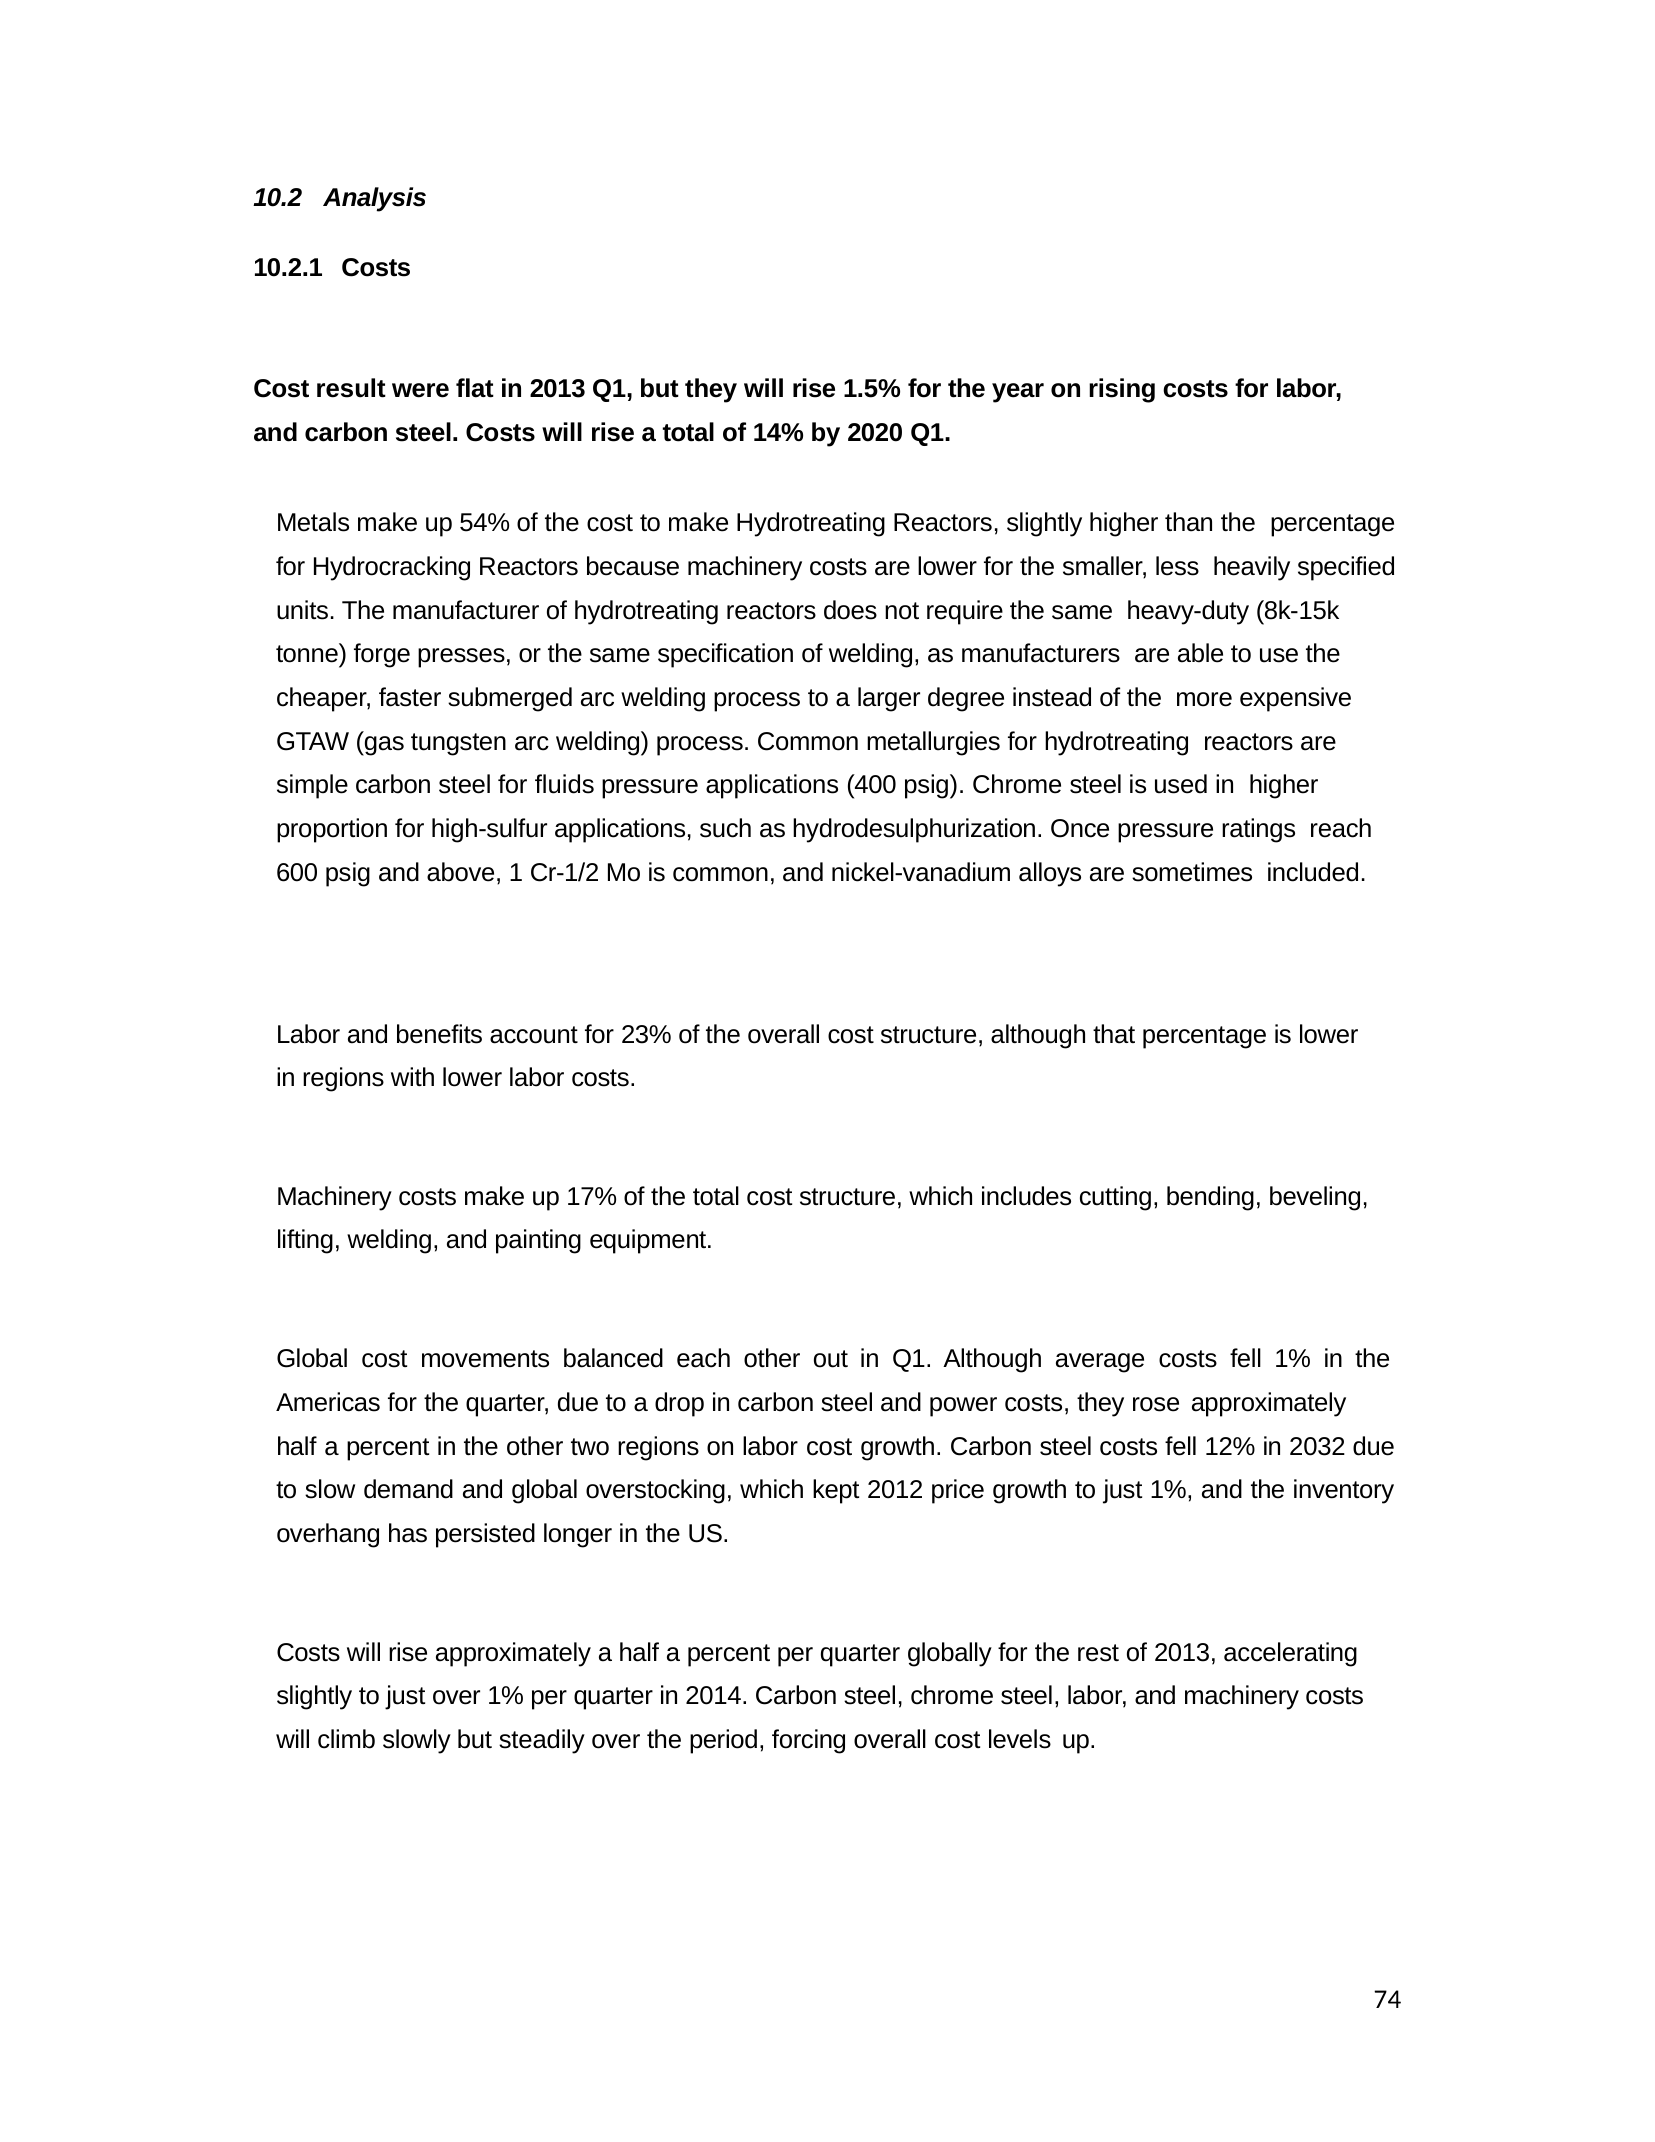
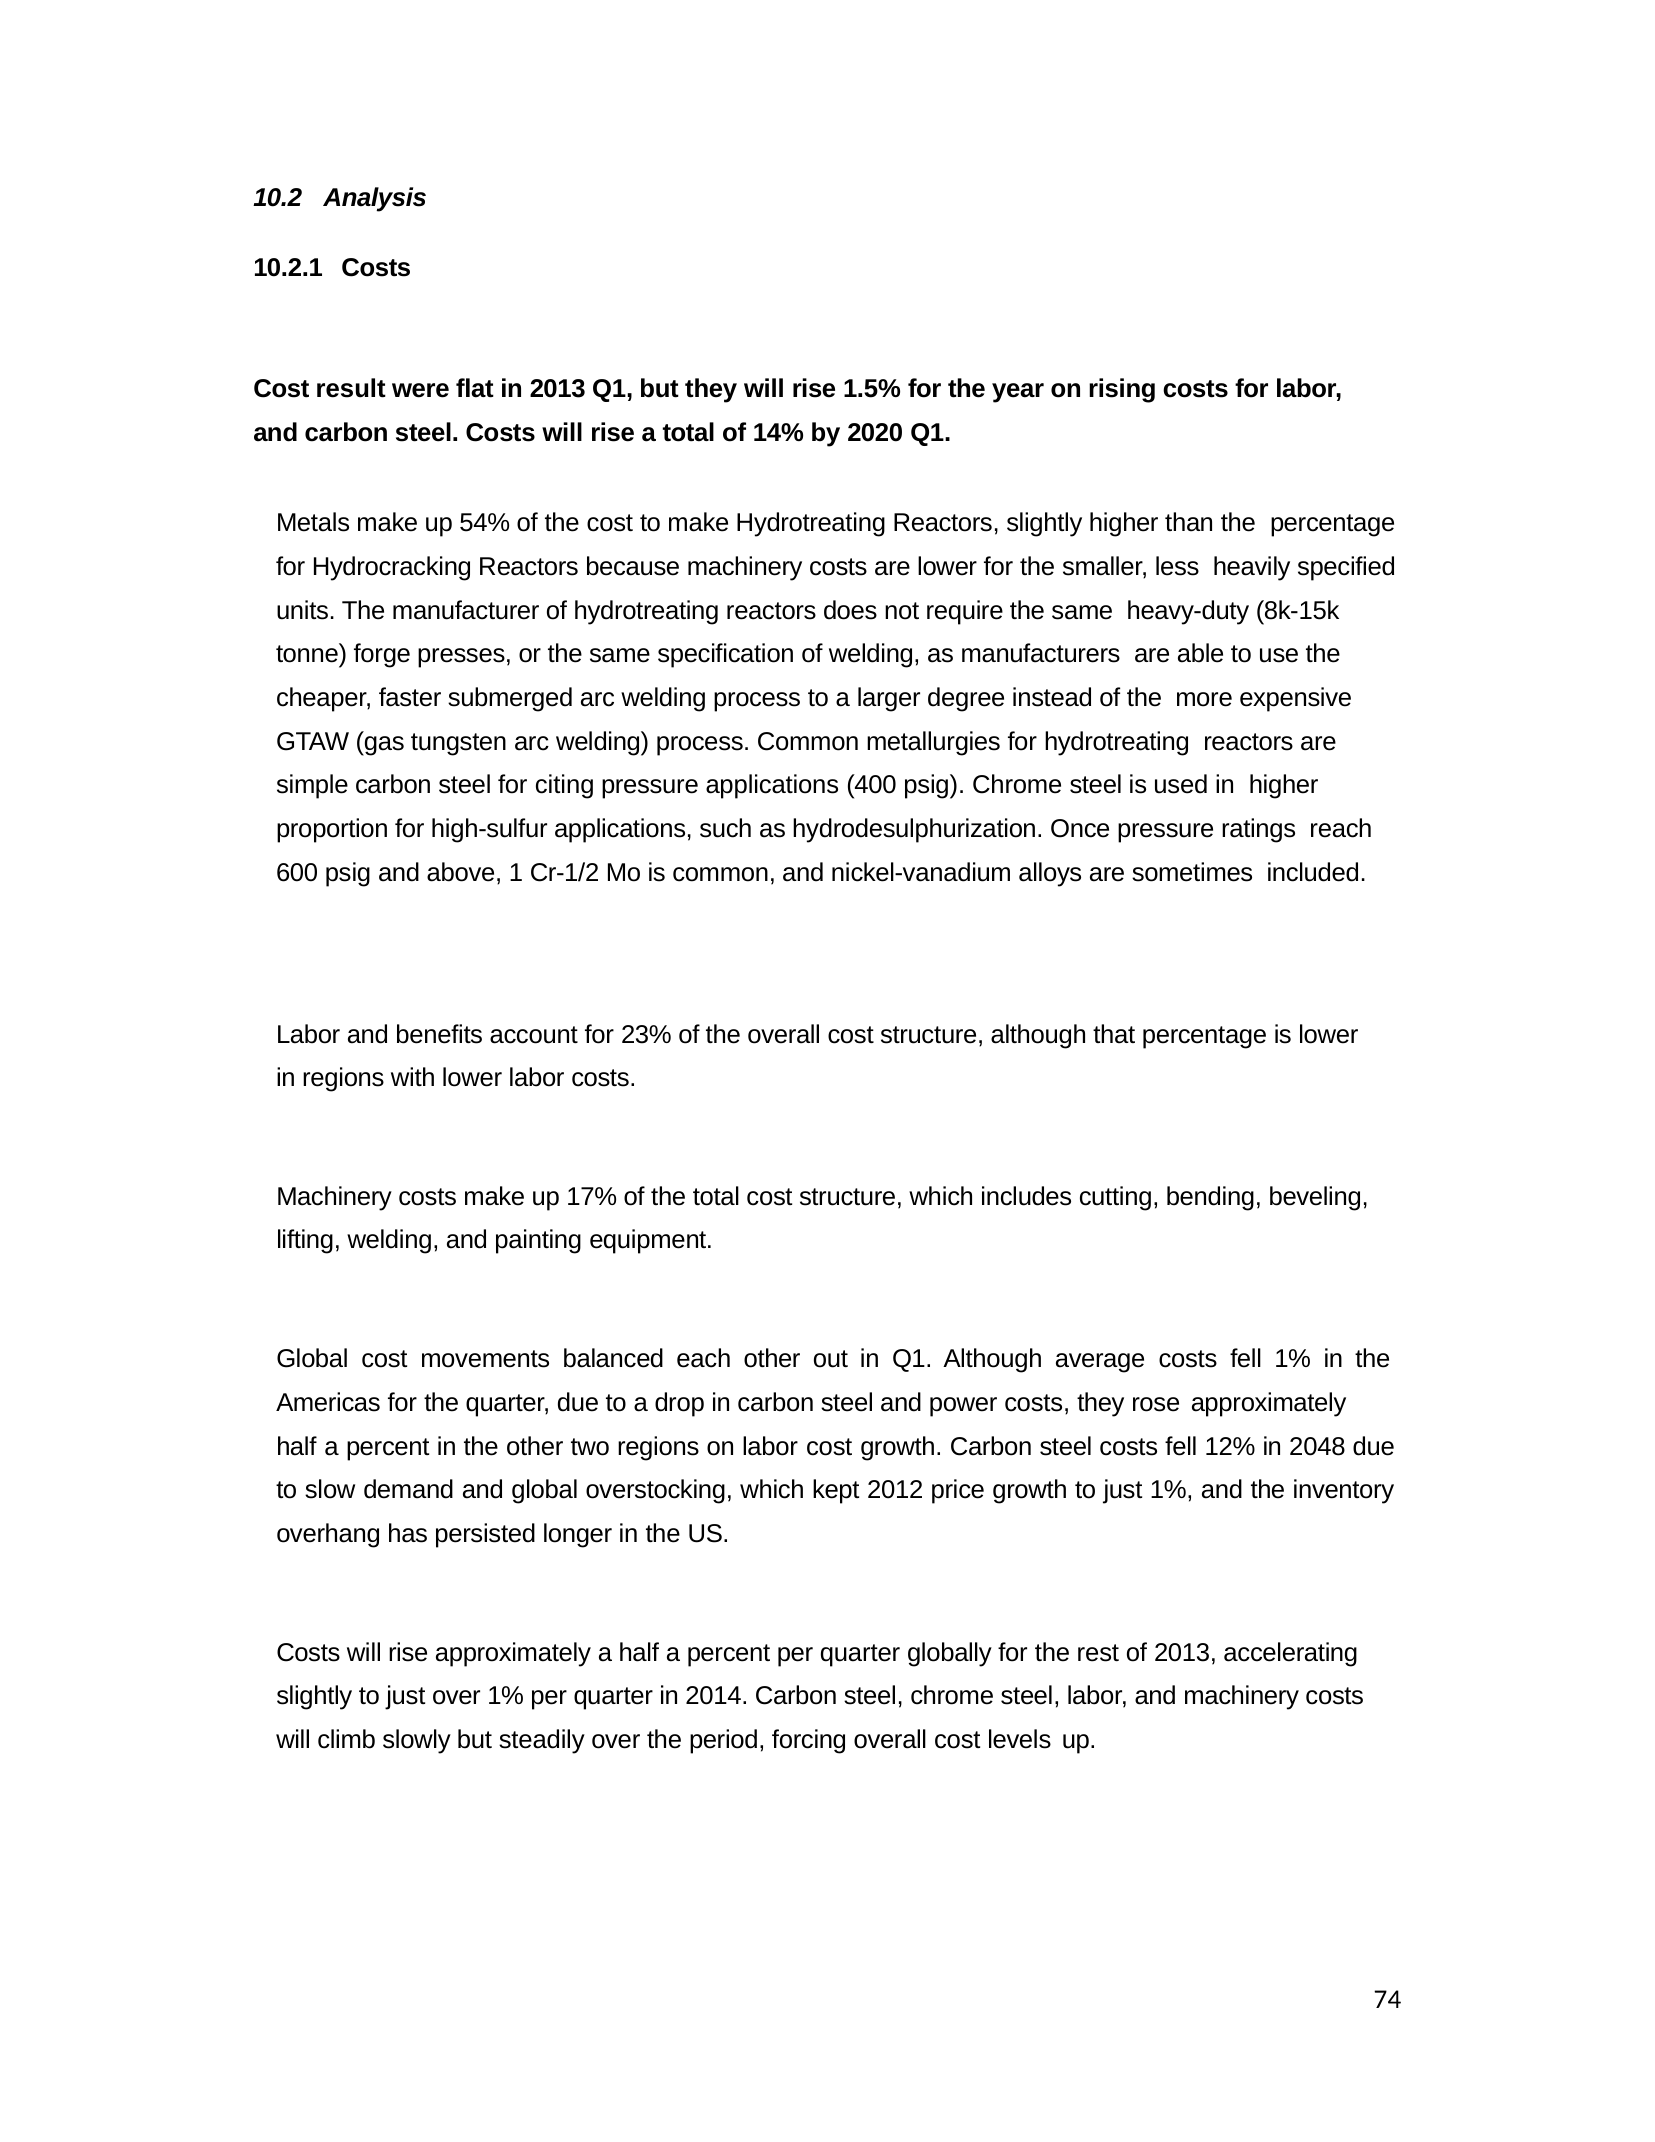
fluids: fluids -> citing
2032: 2032 -> 2048
